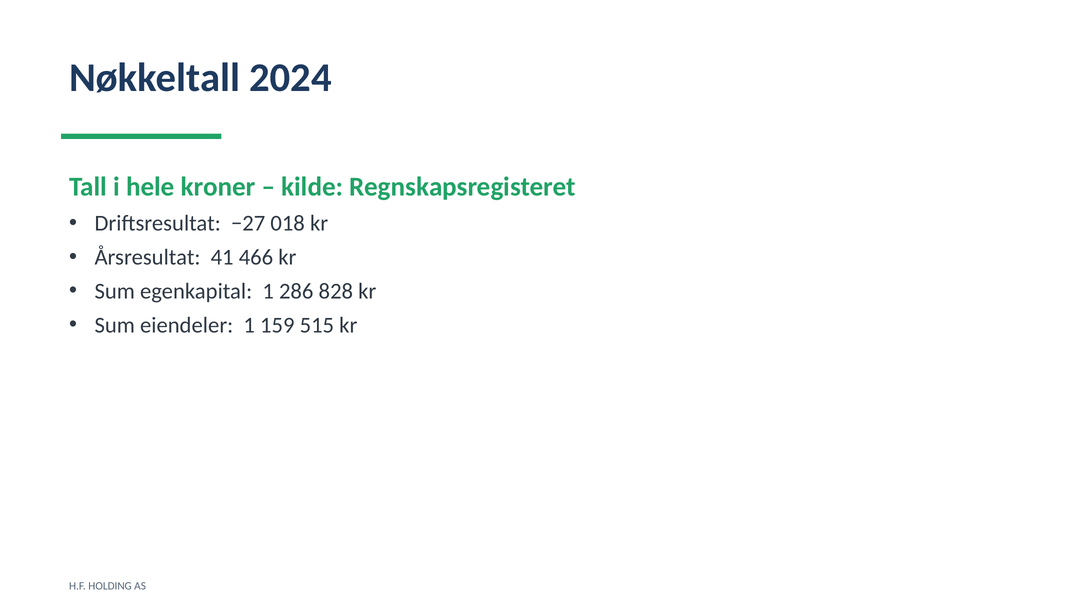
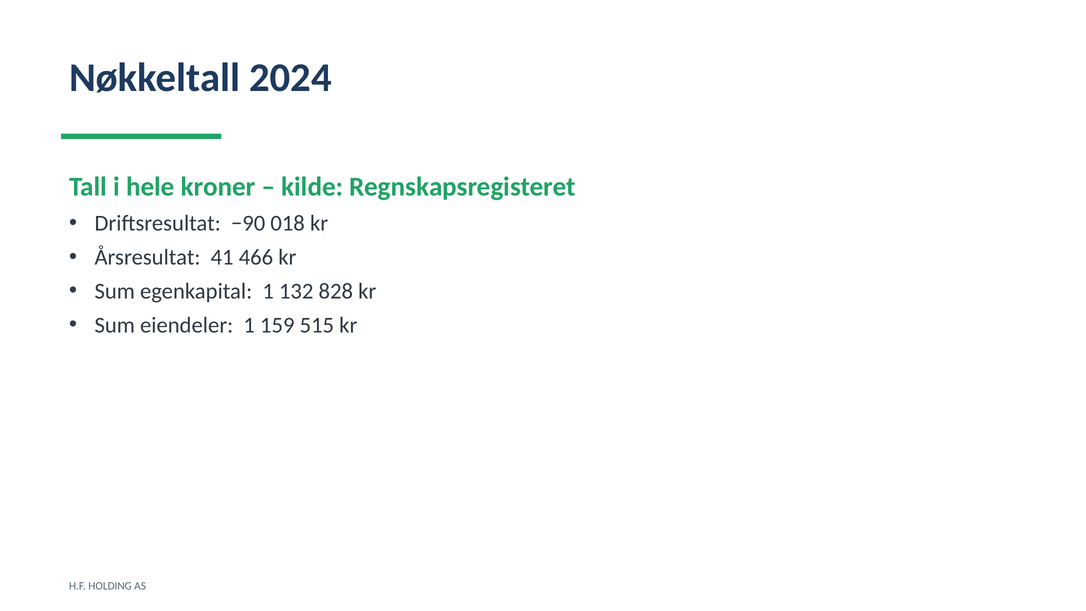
−27: −27 -> −90
286: 286 -> 132
